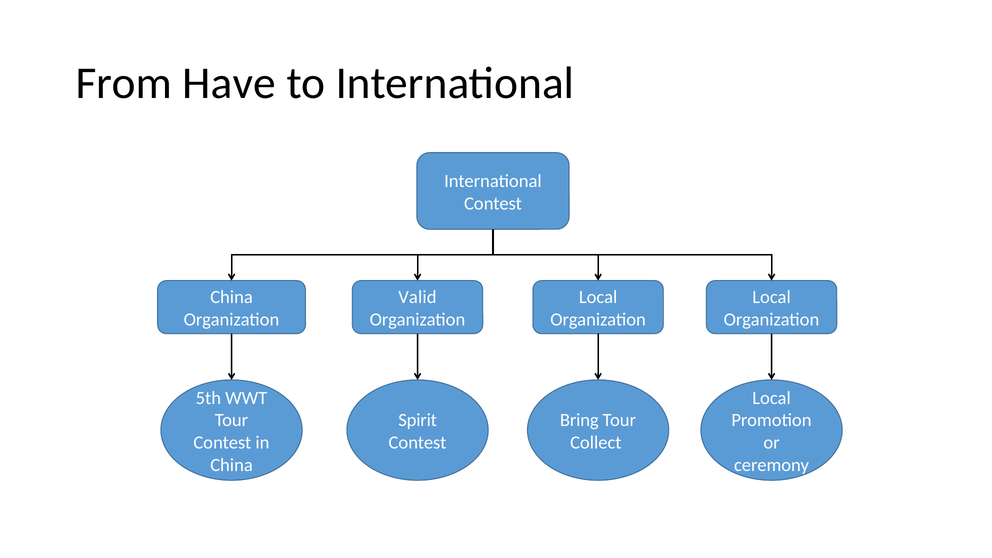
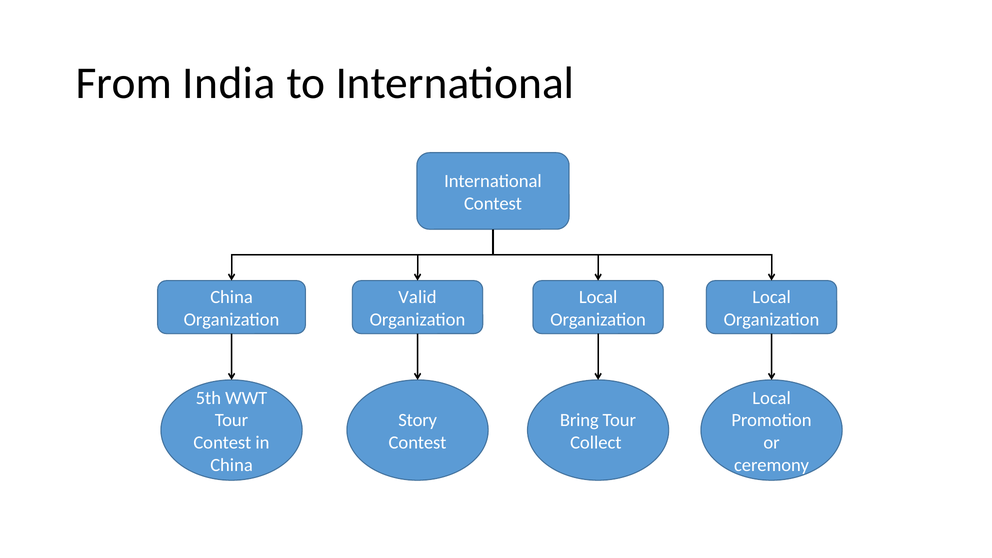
Have: Have -> India
Spirit: Spirit -> Story
